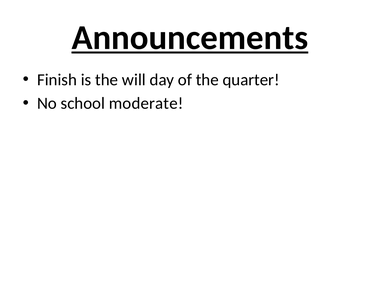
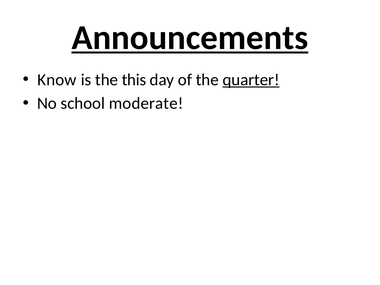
Finish: Finish -> Know
will: will -> this
quarter underline: none -> present
